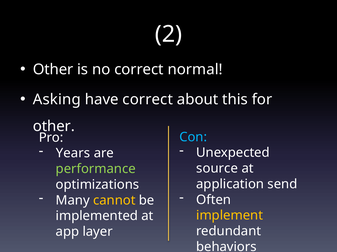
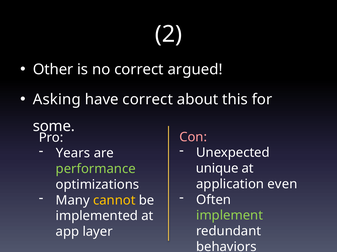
normal: normal -> argued
other at (54, 127): other -> some
Con colour: light blue -> pink
source: source -> unique
send: send -> even
implement colour: yellow -> light green
